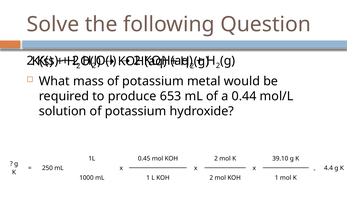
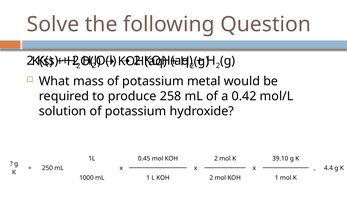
653: 653 -> 258
0.44: 0.44 -> 0.42
